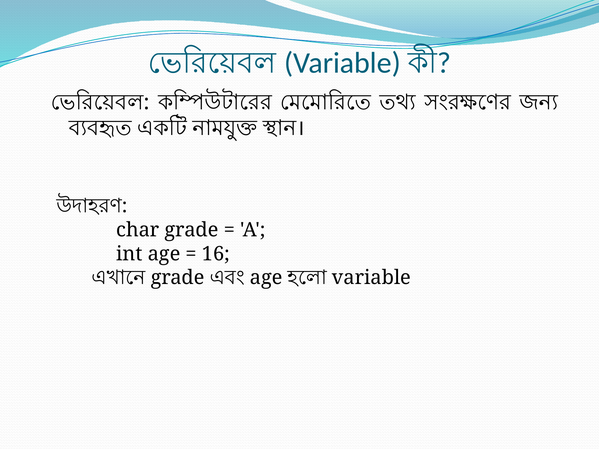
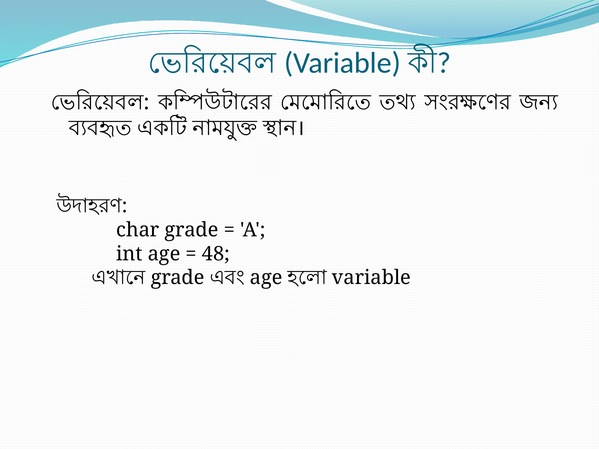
16: 16 -> 48
